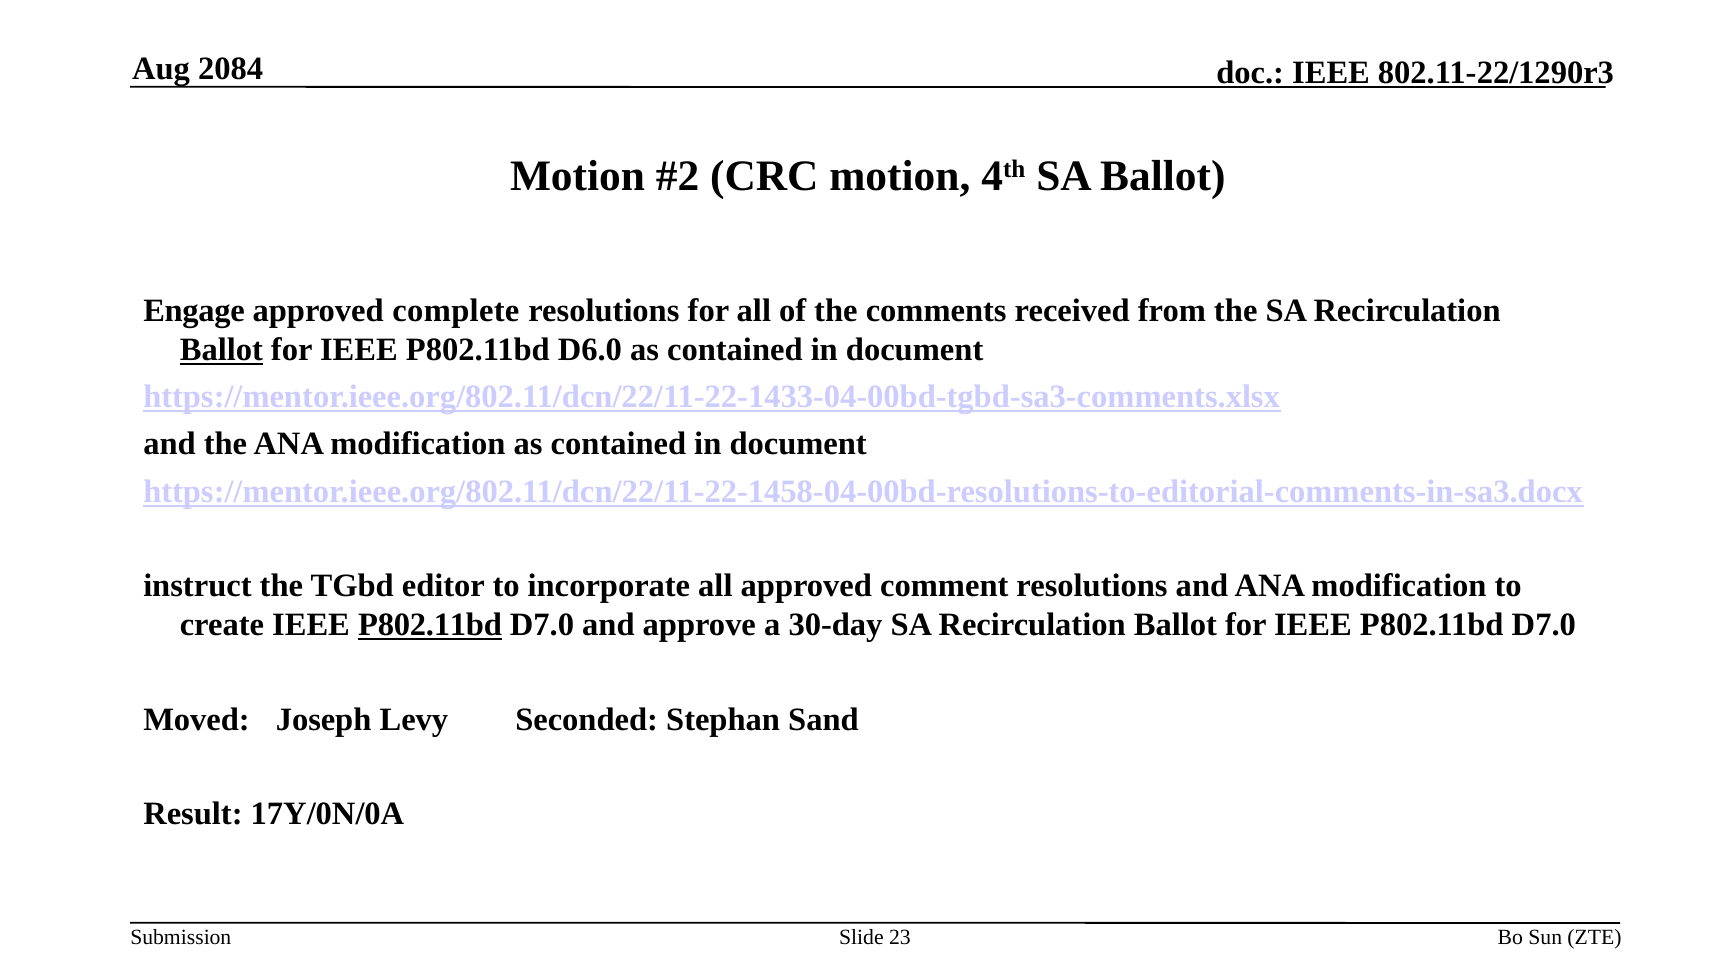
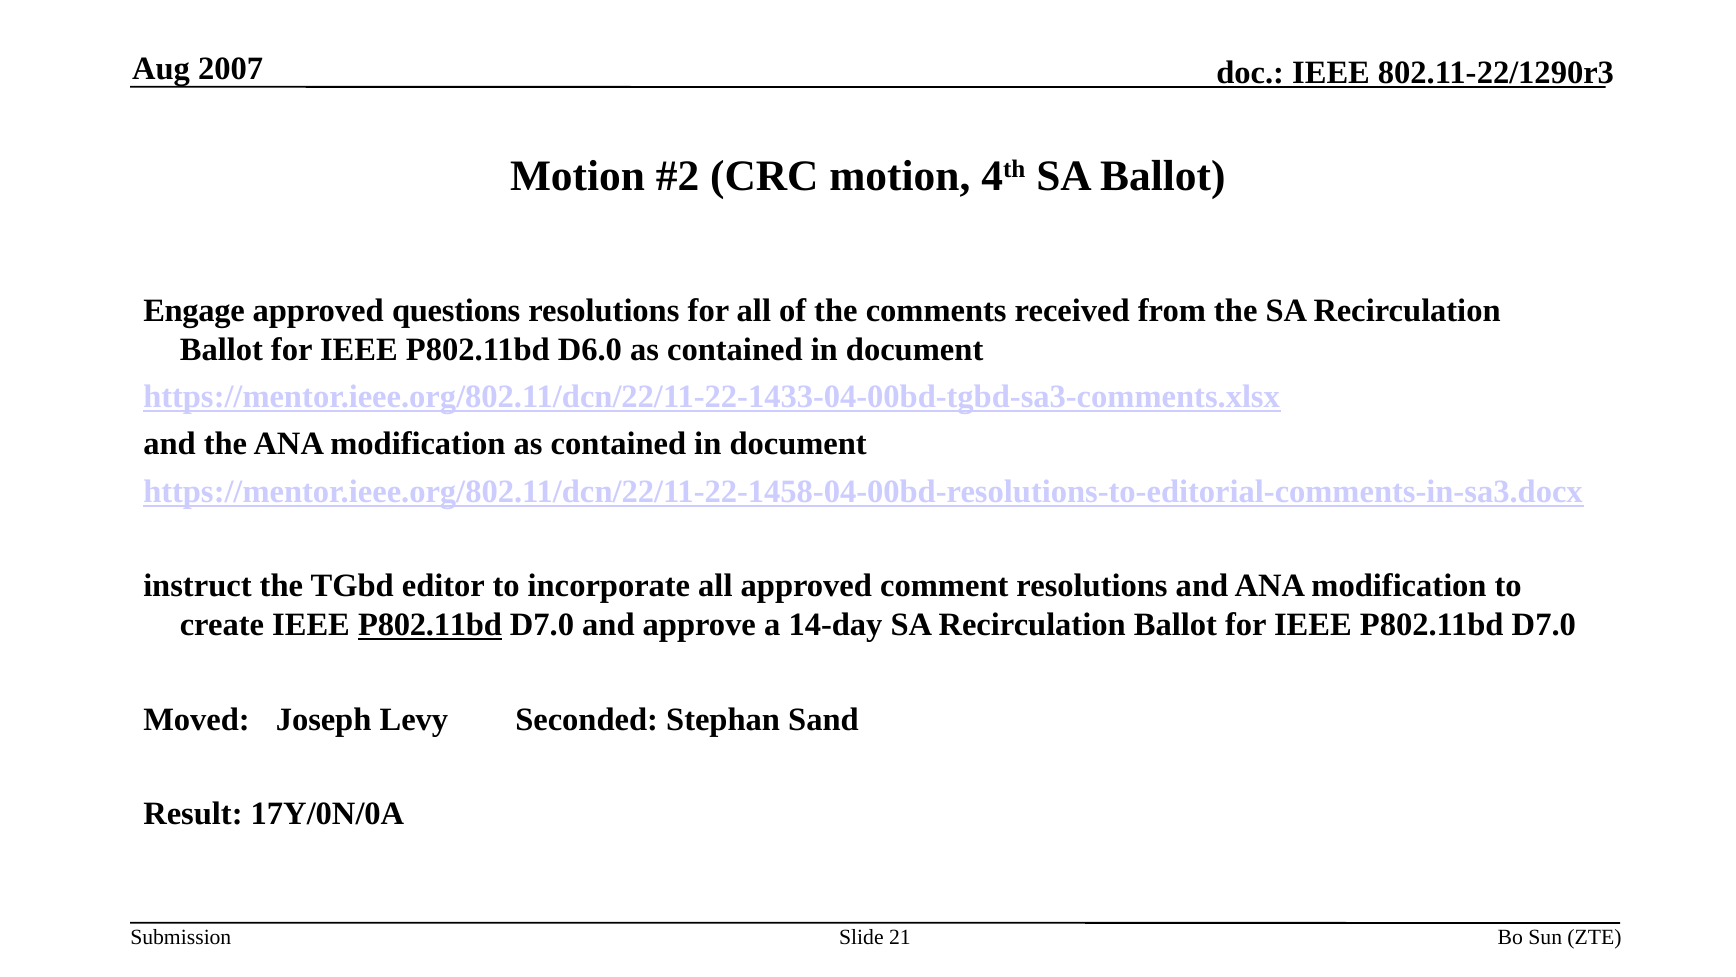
2084: 2084 -> 2007
complete: complete -> questions
Ballot at (221, 350) underline: present -> none
30-day: 30-day -> 14-day
23: 23 -> 21
